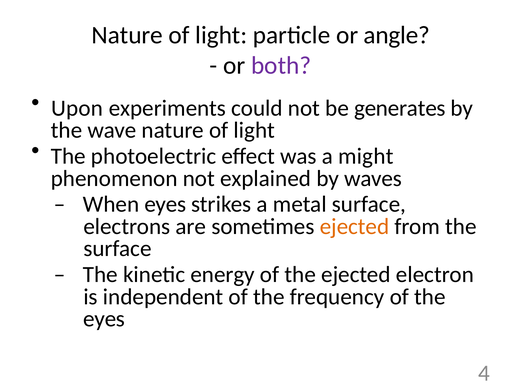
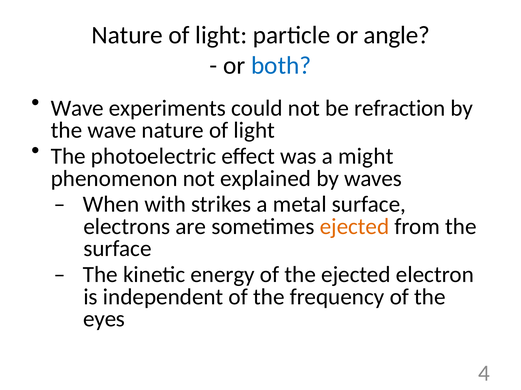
both colour: purple -> blue
Upon at (77, 108): Upon -> Wave
generates: generates -> refraction
When eyes: eyes -> with
